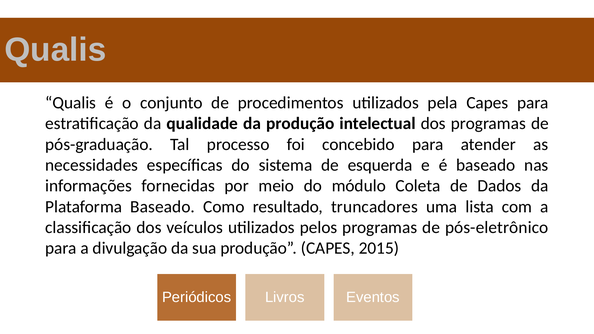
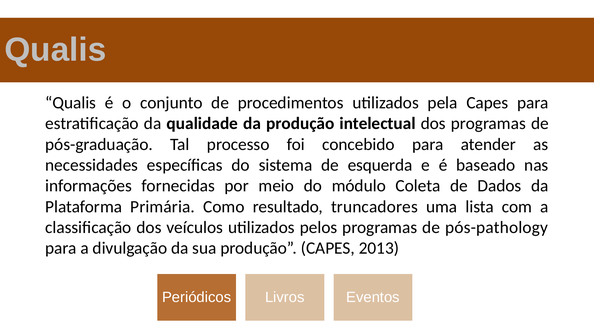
Plataforma Baseado: Baseado -> Primária
pós-eletrônico: pós-eletrônico -> pós-pathology
2015: 2015 -> 2013
